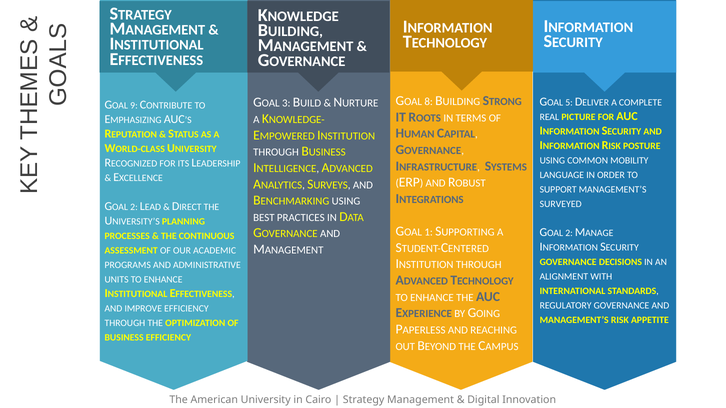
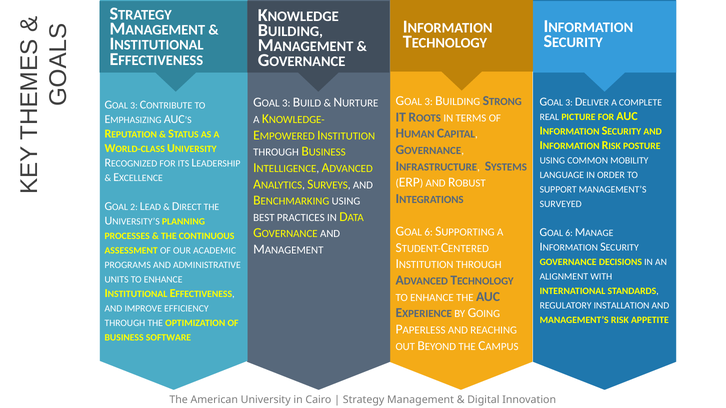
8 at (429, 102): 8 -> 3
5 at (569, 103): 5 -> 3
9 at (134, 106): 9 -> 3
1 at (429, 232): 1 -> 6
2 at (569, 233): 2 -> 6
REGULATORY GOVERNANCE: GOVERNANCE -> INSTALLATION
BUSINESS EFFICIENCY: EFFICIENCY -> SOFTWARE
